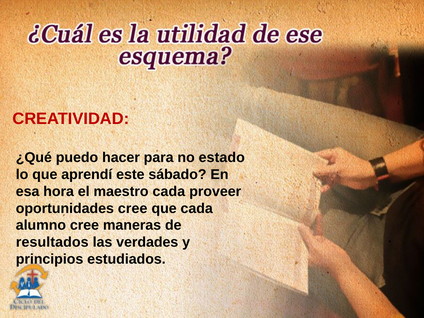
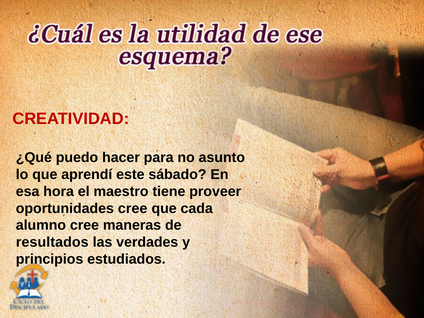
estado: estado -> asunto
maestro cada: cada -> tiene
